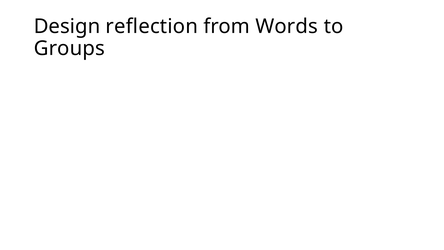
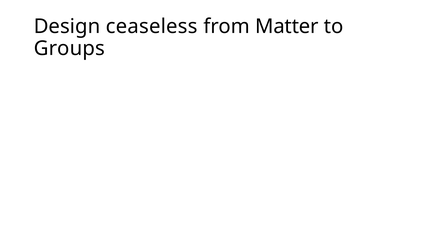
reflection: reflection -> ceaseless
Words: Words -> Matter
